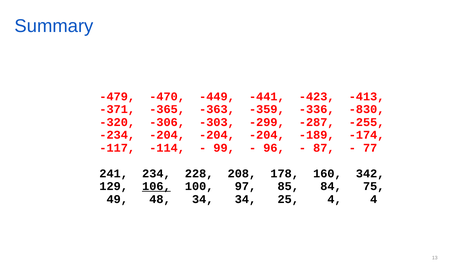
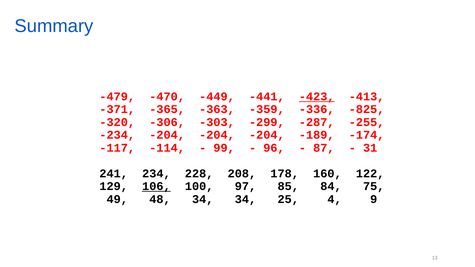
-423 underline: none -> present
-830: -830 -> -825
77: 77 -> 31
342: 342 -> 122
4 4: 4 -> 9
